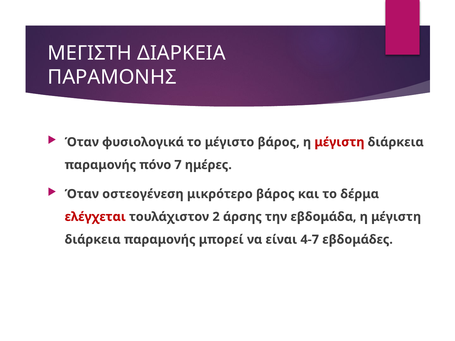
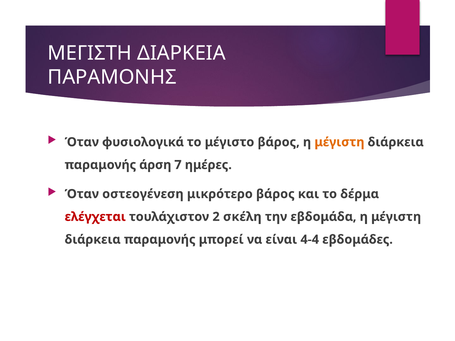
μέγιστη at (339, 142) colour: red -> orange
πόνο: πόνο -> άρση
άρσης: άρσης -> σκέλη
4-7: 4-7 -> 4-4
